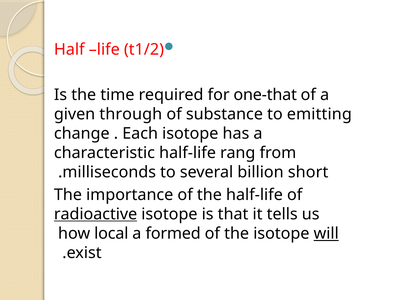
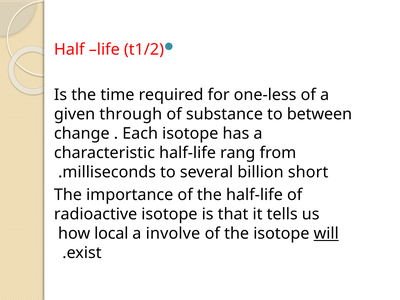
one-that: one-that -> one-less
emitting: emitting -> between
radioactive underline: present -> none
formed: formed -> involve
